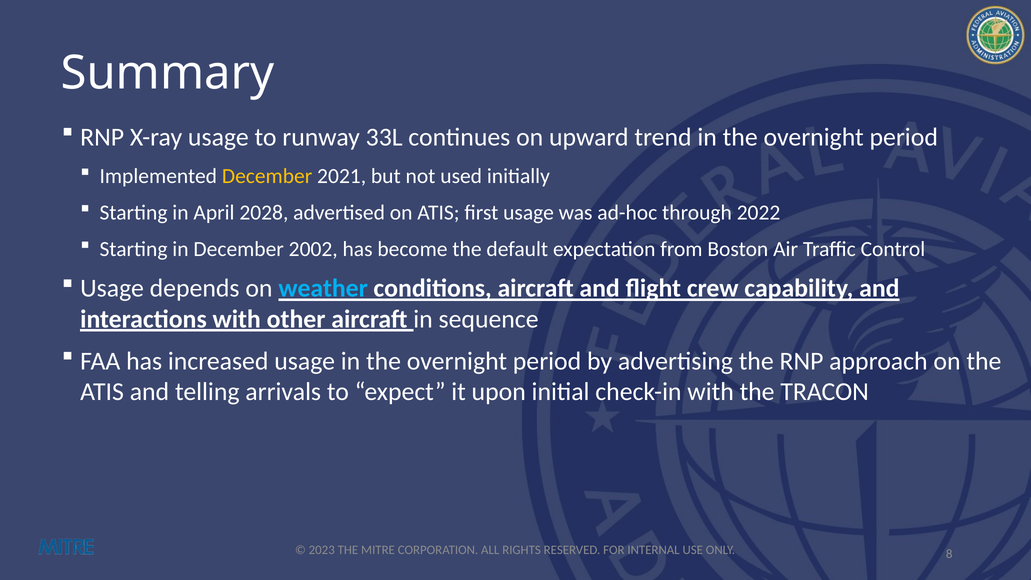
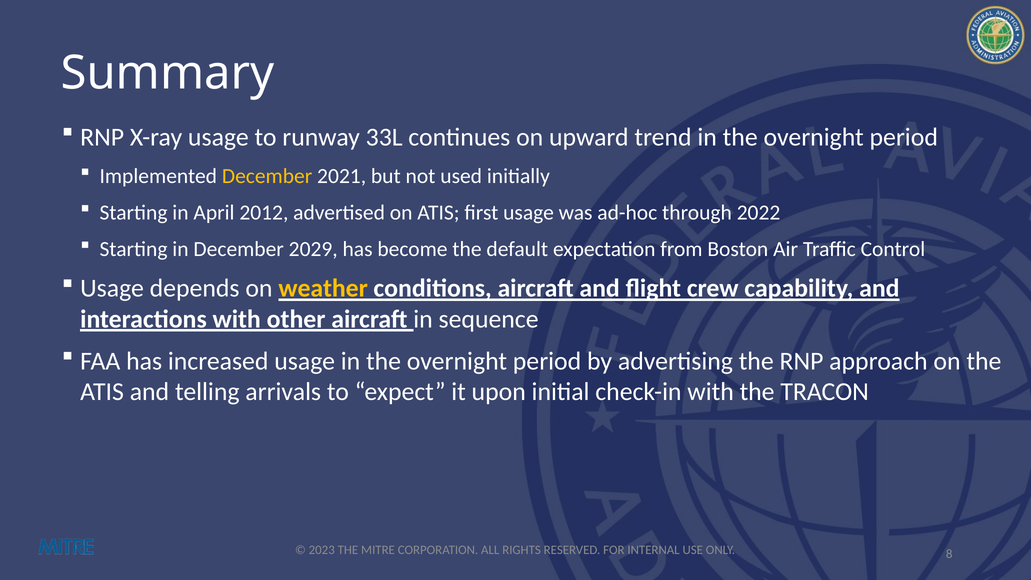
2028: 2028 -> 2012
2002: 2002 -> 2029
weather colour: light blue -> yellow
